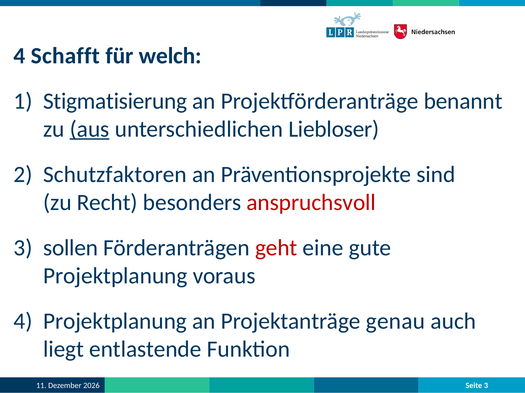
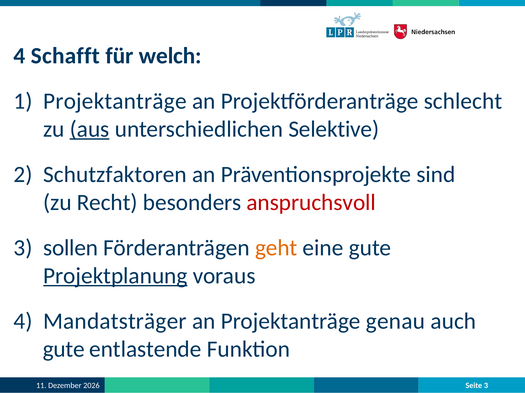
Stigmatisierung at (115, 101): Stigmatisierung -> Projektanträge
benannt: benannt -> schlecht
Liebloser: Liebloser -> Selektive
geht colour: red -> orange
Projektplanung at (115, 276) underline: none -> present
4 Projektplanung: Projektplanung -> Mandatsträger
liegt at (64, 350): liegt -> gute
